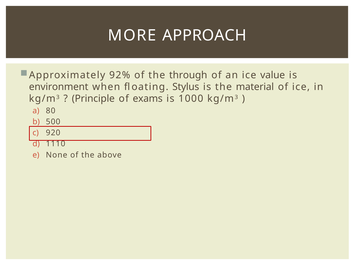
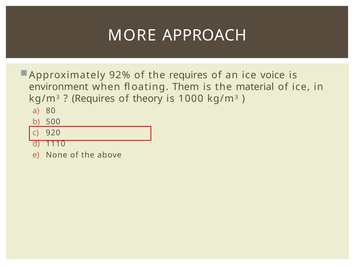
the through: through -> requires
value: value -> voice
Stylus: Stylus -> Them
Principle at (93, 99): Principle -> Requires
exams: exams -> theory
